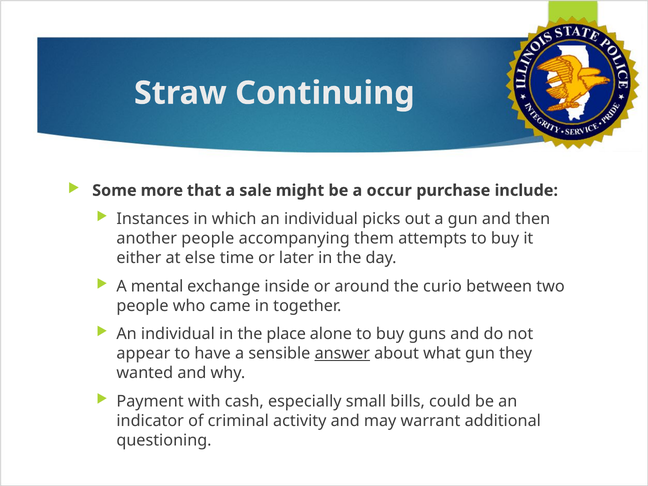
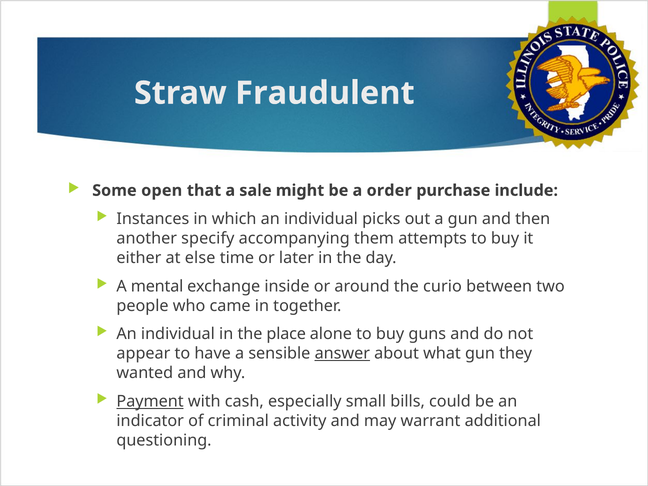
Continuing: Continuing -> Fraudulent
more: more -> open
occur: occur -> order
another people: people -> specify
Payment underline: none -> present
